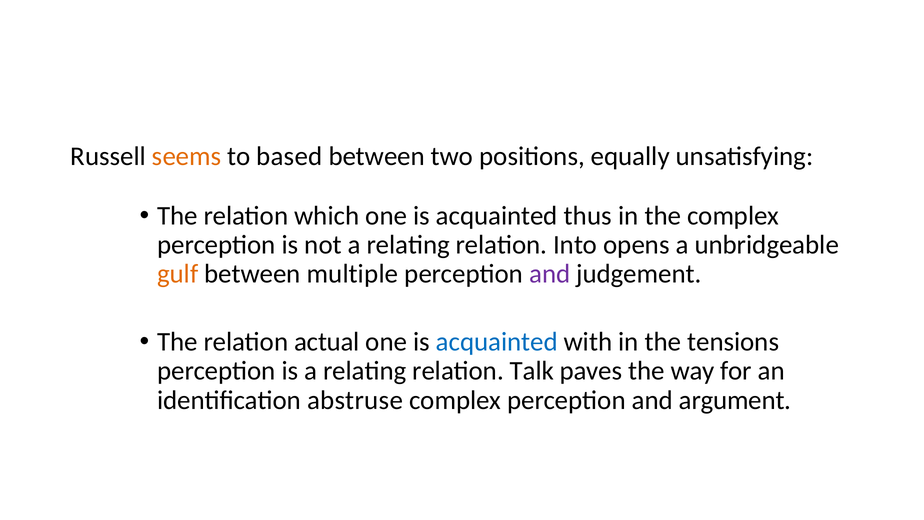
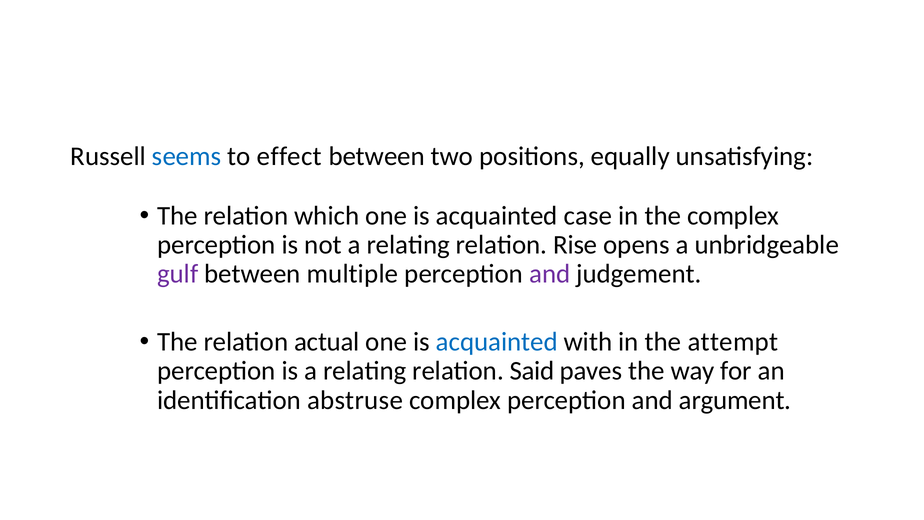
seems colour: orange -> blue
based: based -> effect
thus: thus -> case
Into: Into -> Rise
gulf colour: orange -> purple
tensions: tensions -> attempt
Talk: Talk -> Said
